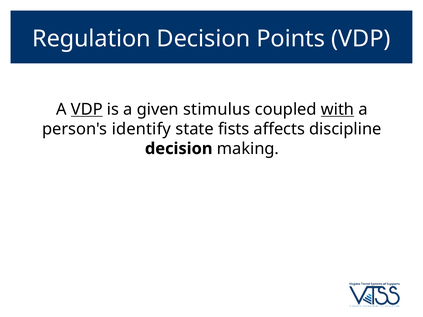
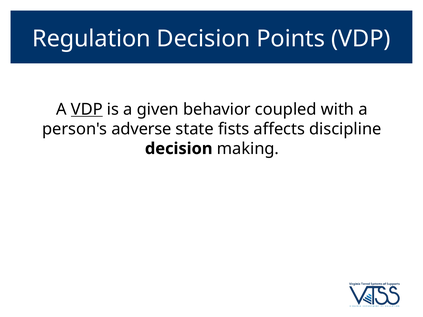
stimulus: stimulus -> behavior
with underline: present -> none
identify: identify -> adverse
